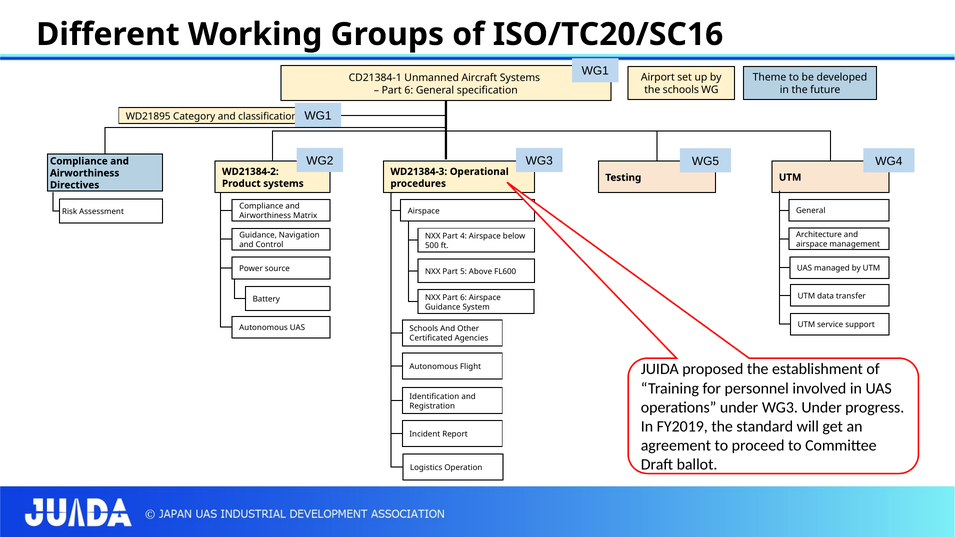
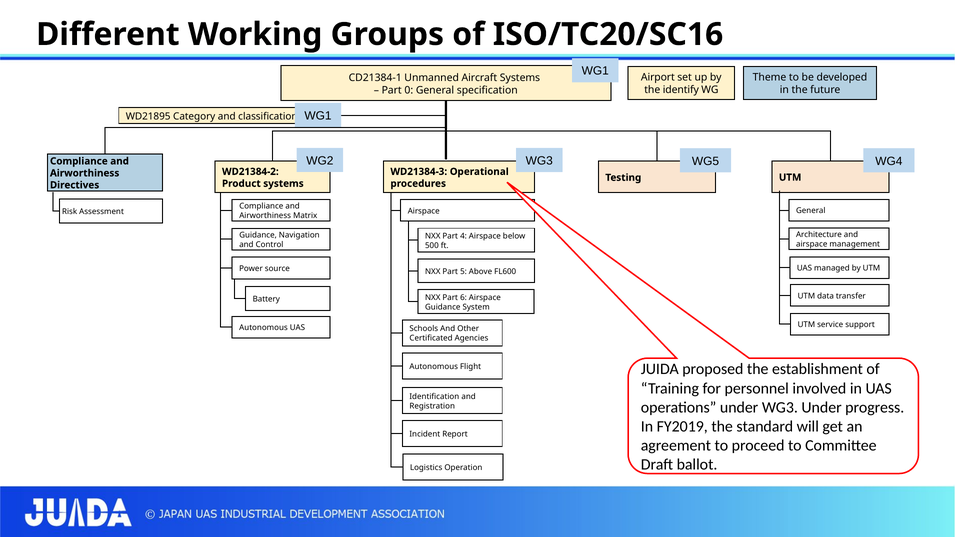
the schools: schools -> identify
6 at (409, 90): 6 -> 0
